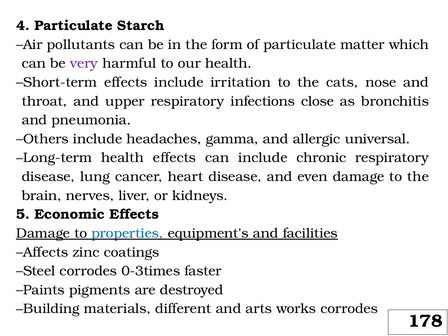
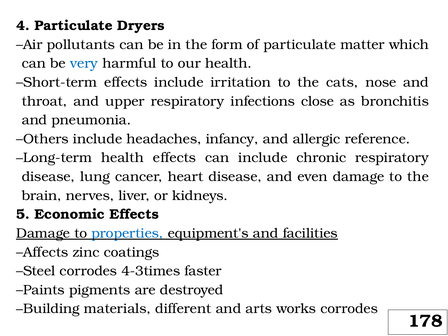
Starch: Starch -> Dryers
very colour: purple -> blue
gamma: gamma -> infancy
universal: universal -> reference
0-3times: 0-3times -> 4-3times
